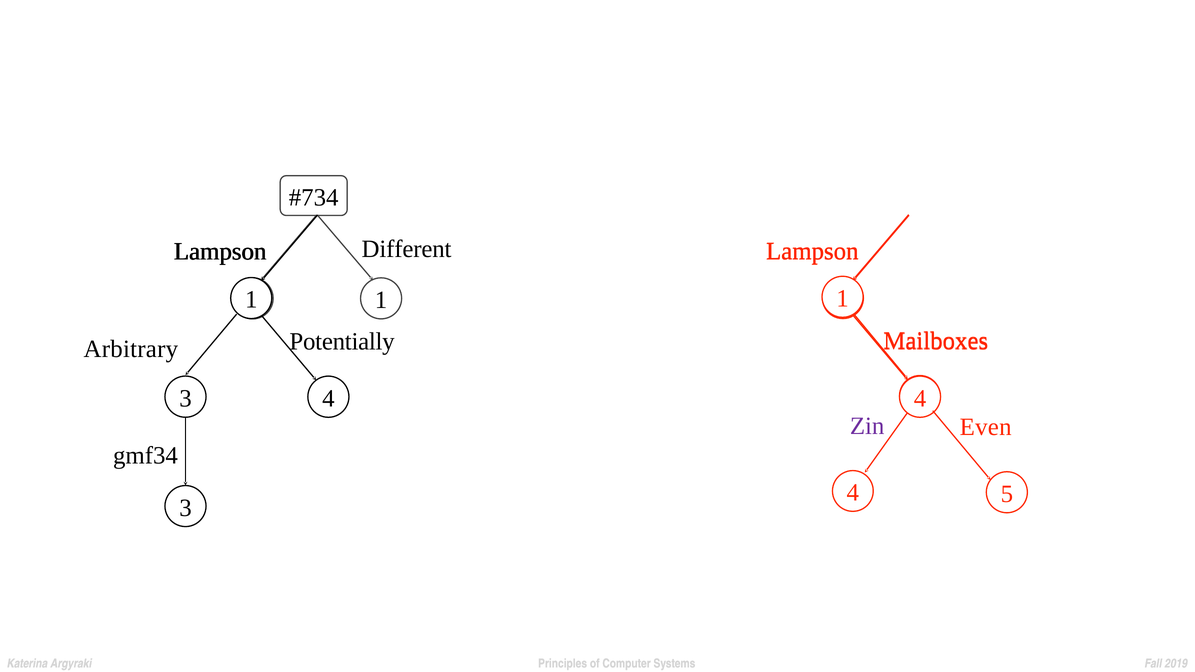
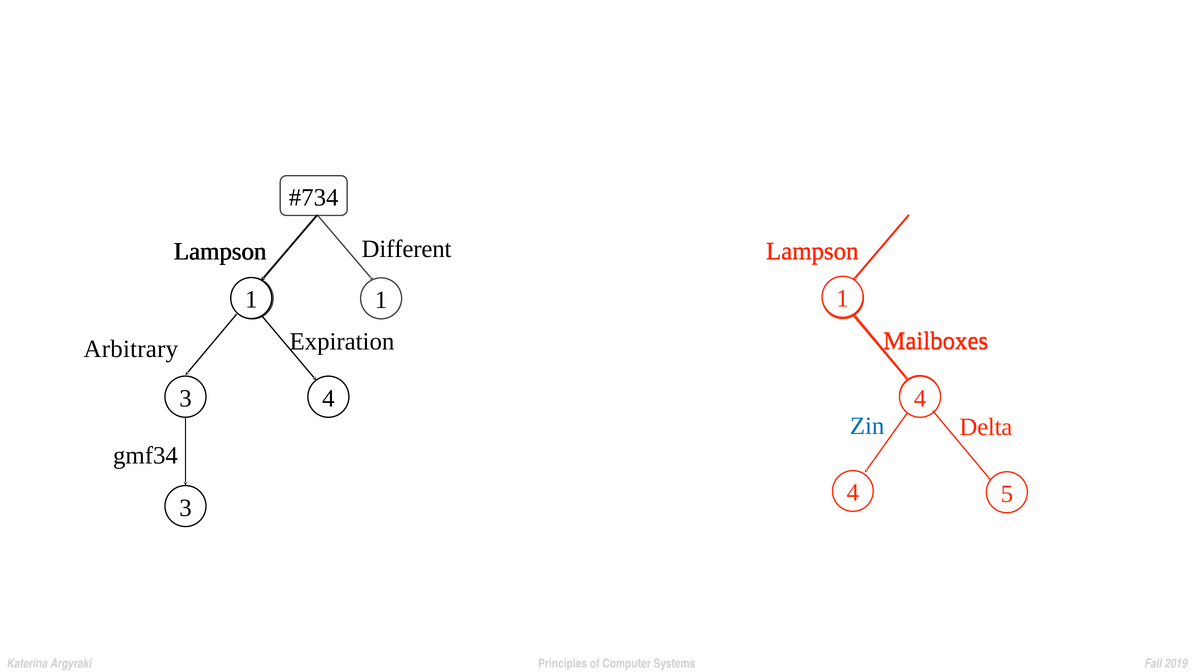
Potentially: Potentially -> Expiration
Zin colour: purple -> blue
Even: Even -> Delta
